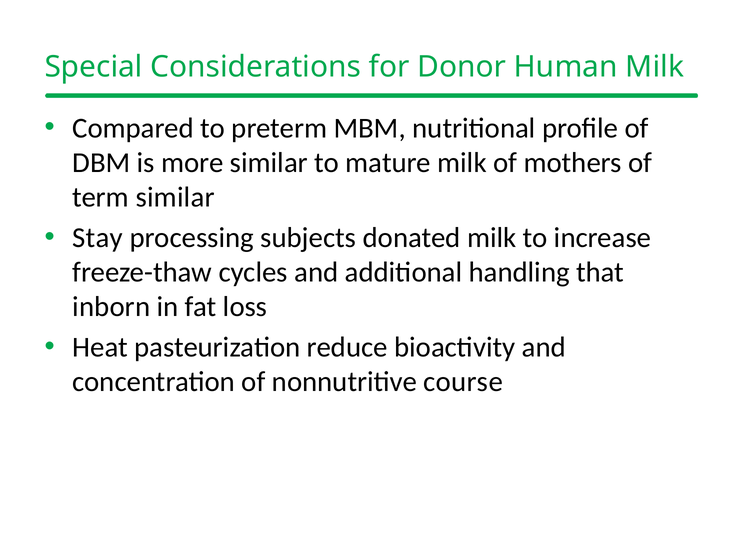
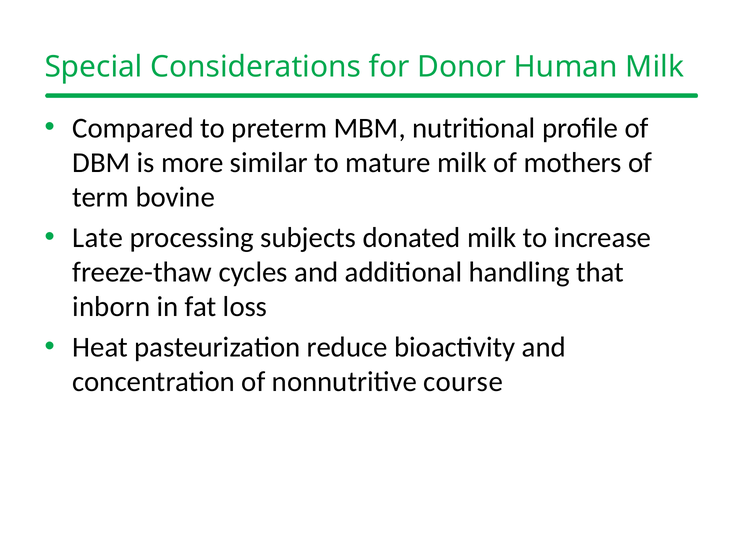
term similar: similar -> bovine
Stay: Stay -> Late
